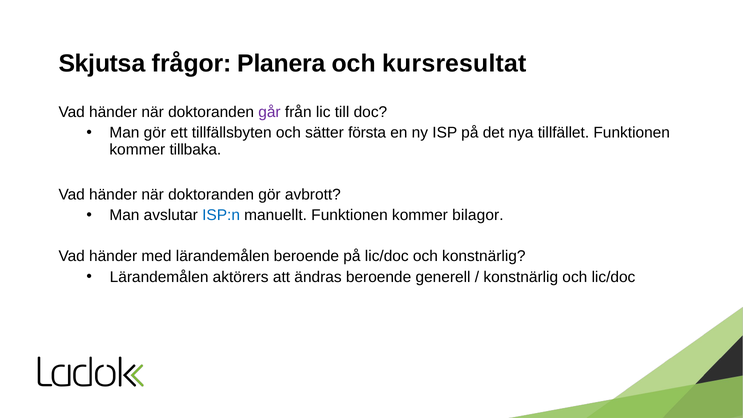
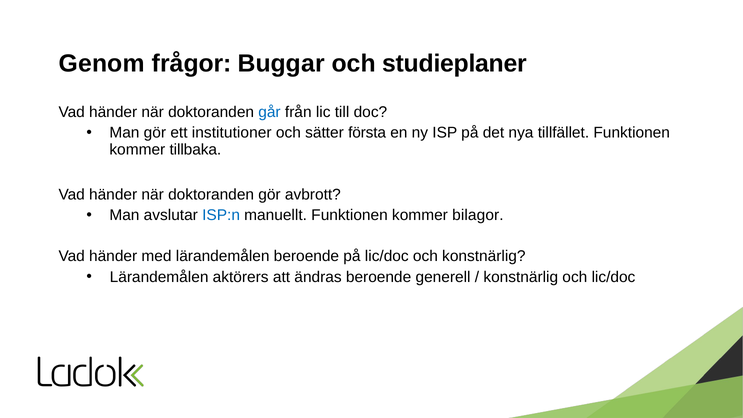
Skjutsa: Skjutsa -> Genom
Planera: Planera -> Buggar
kursresultat: kursresultat -> studieplaner
går colour: purple -> blue
tillfällsbyten: tillfällsbyten -> institutioner
